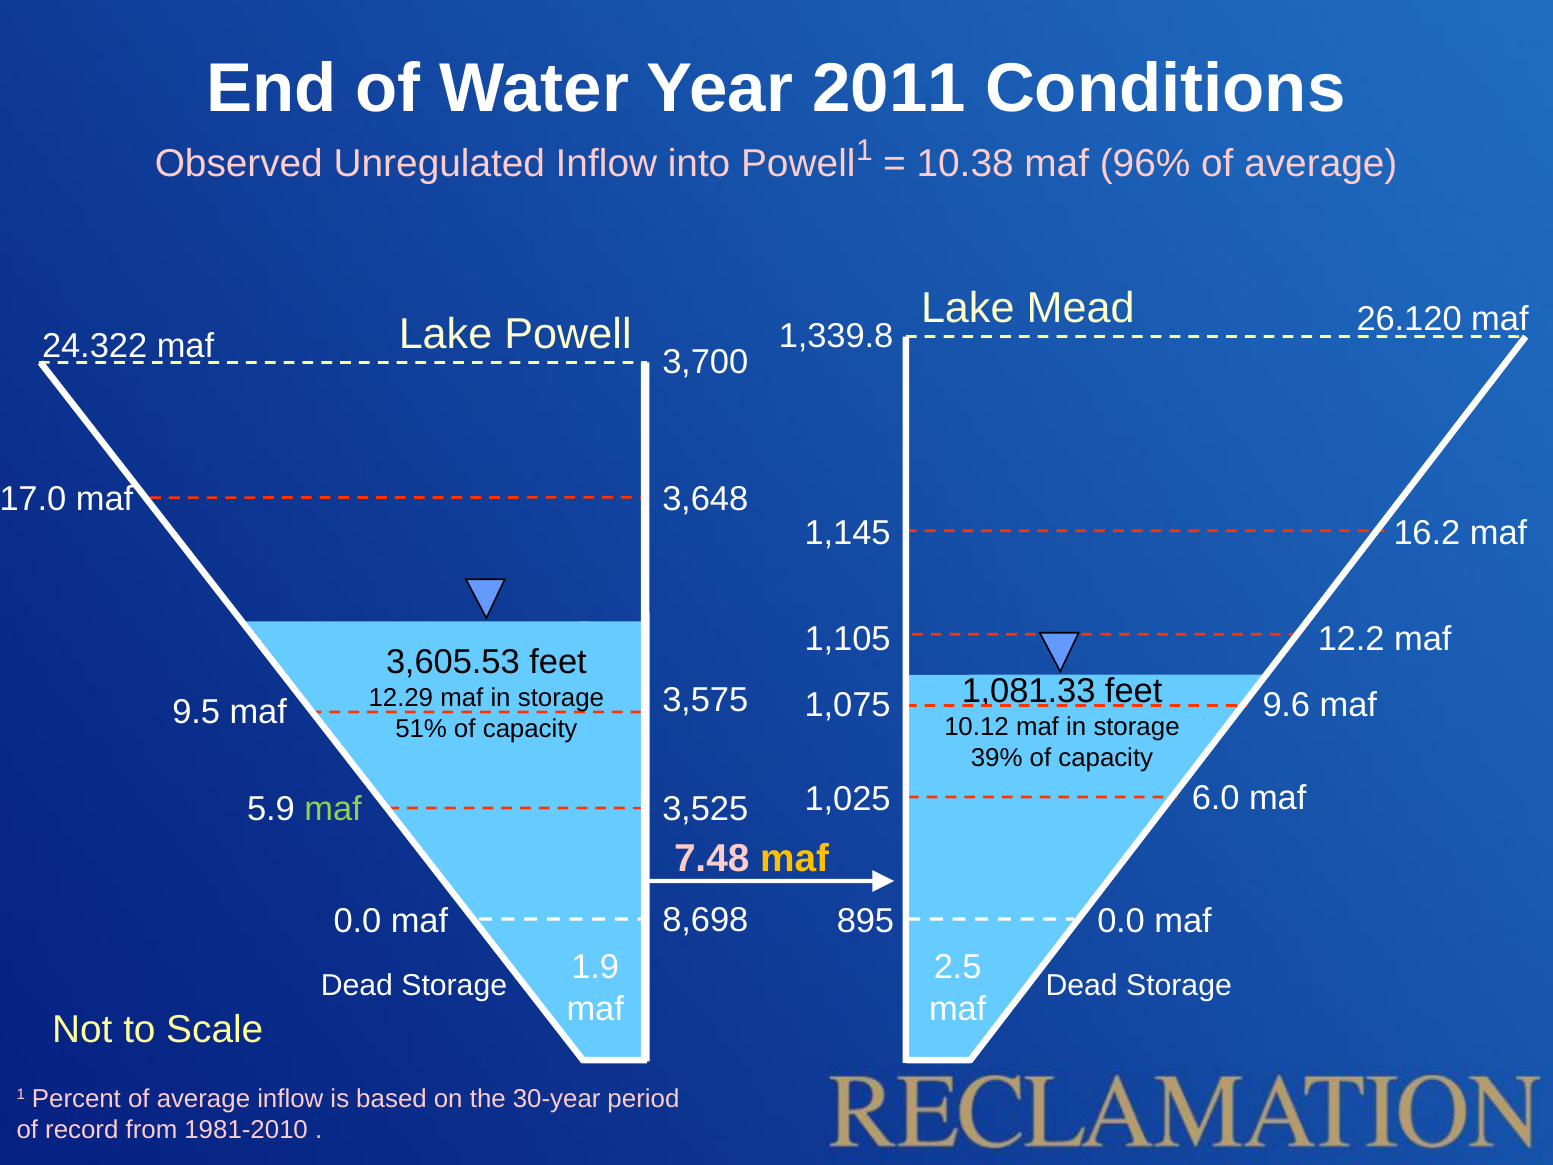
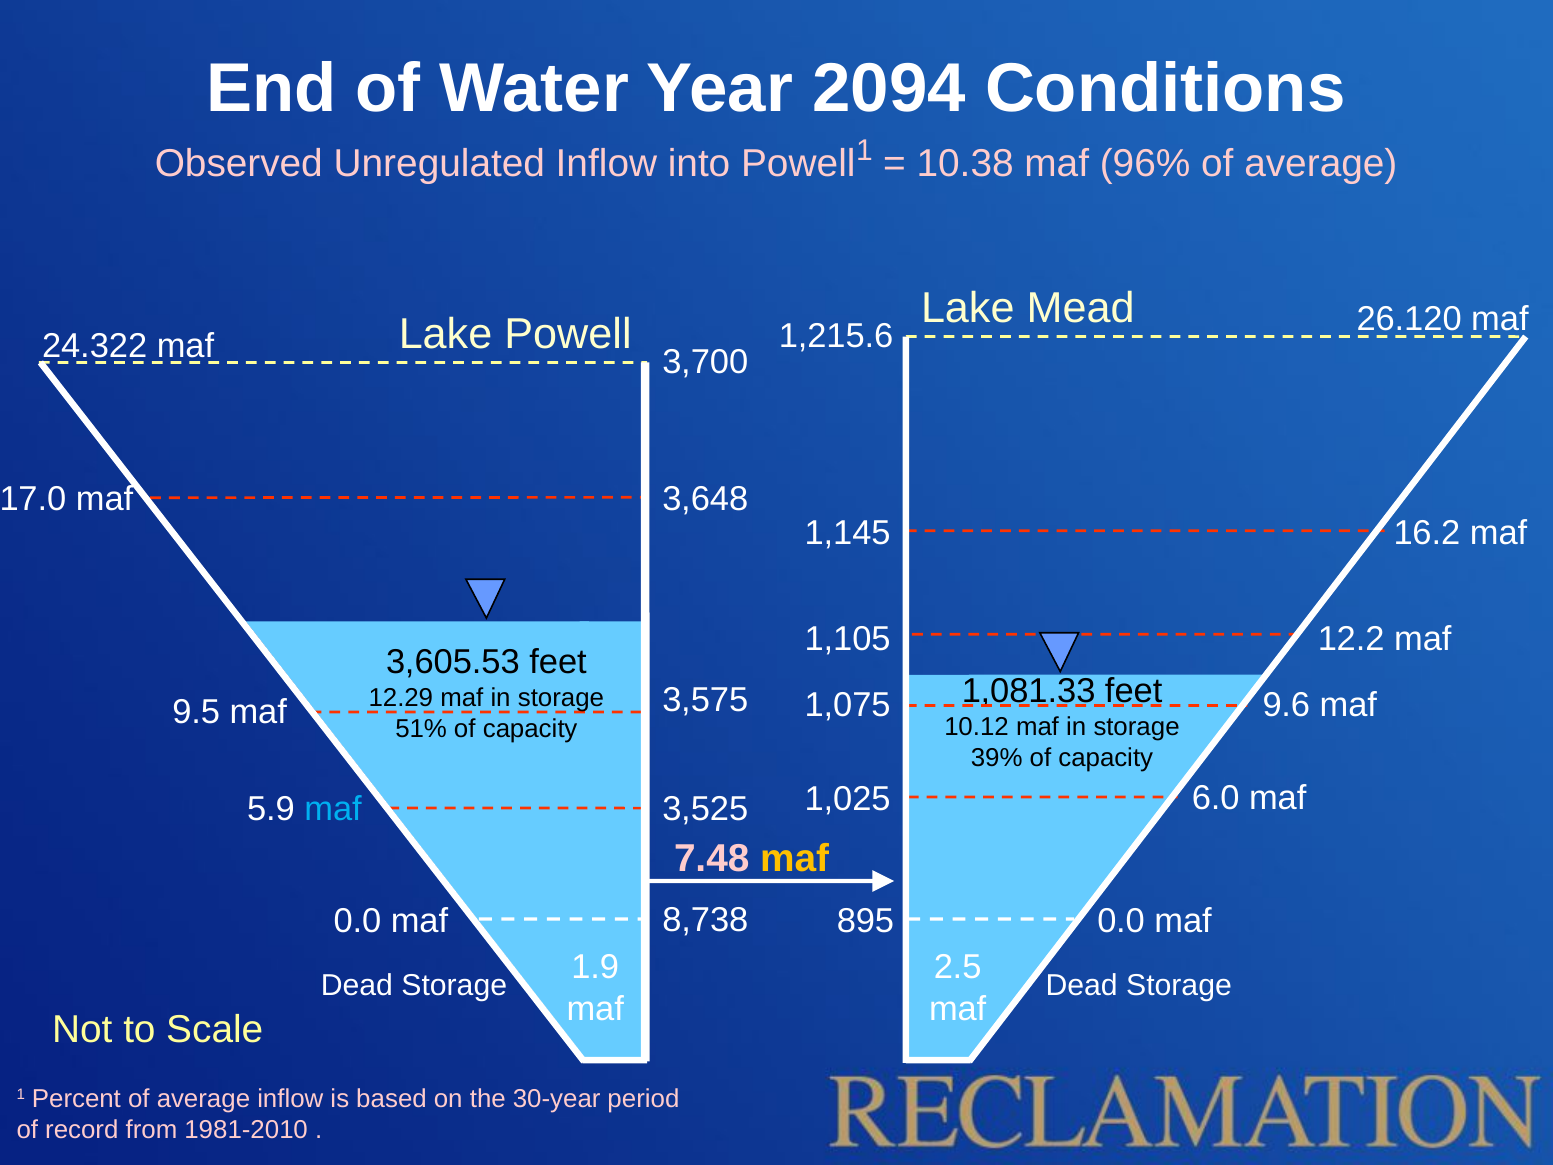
2011: 2011 -> 2094
1,339.8: 1,339.8 -> 1,215.6
maf at (333, 809) colour: light green -> light blue
8,698: 8,698 -> 8,738
